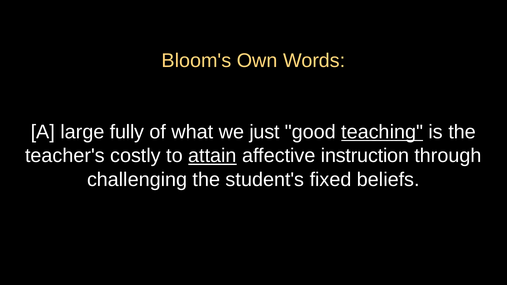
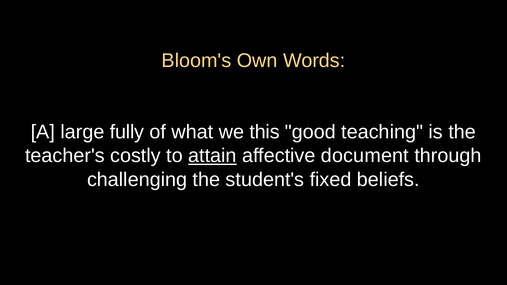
just: just -> this
teaching underline: present -> none
instruction: instruction -> document
